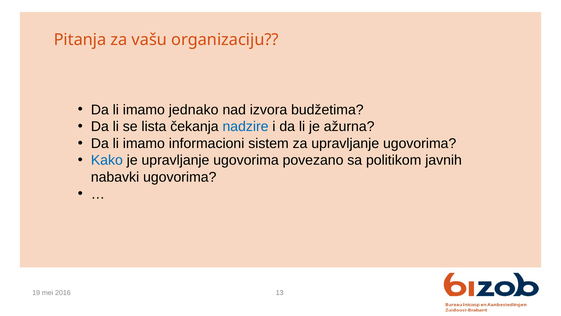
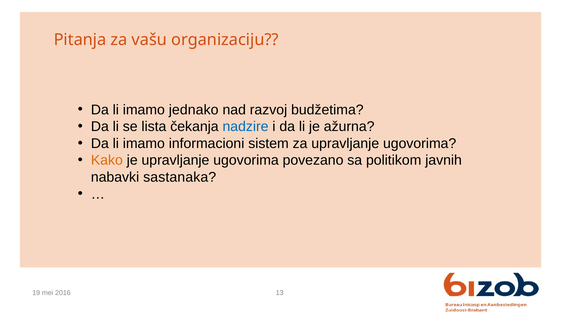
izvora: izvora -> razvoj
Kako colour: blue -> orange
nabavki ugovorima: ugovorima -> sastanaka
